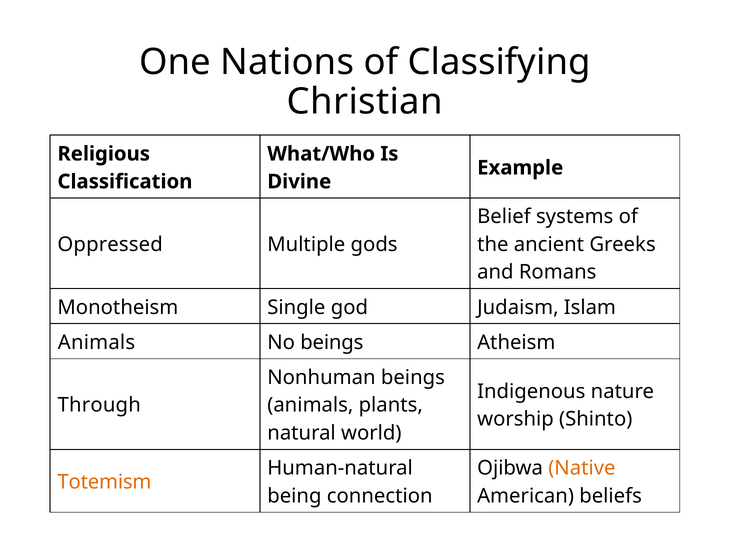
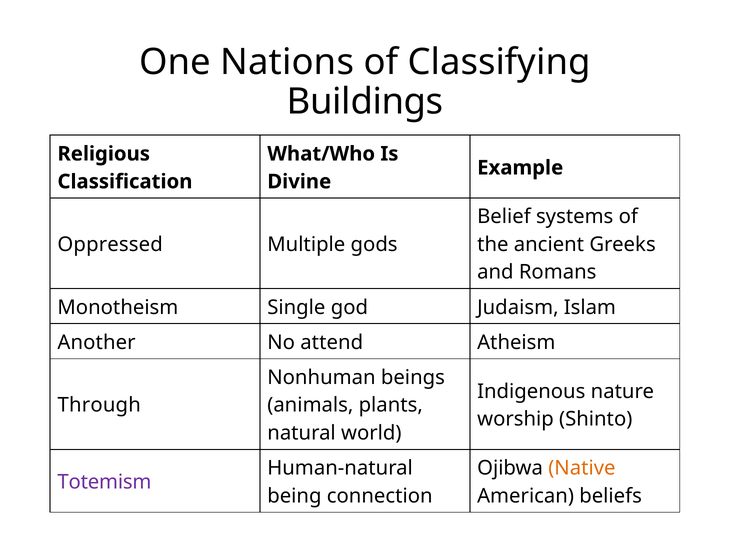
Christian: Christian -> Buildings
Animals at (96, 342): Animals -> Another
No beings: beings -> attend
Totemism colour: orange -> purple
